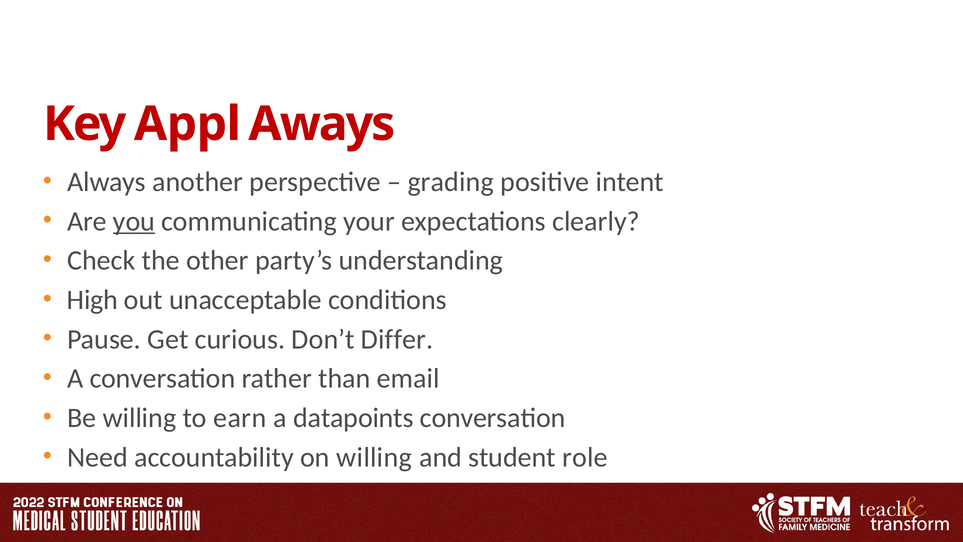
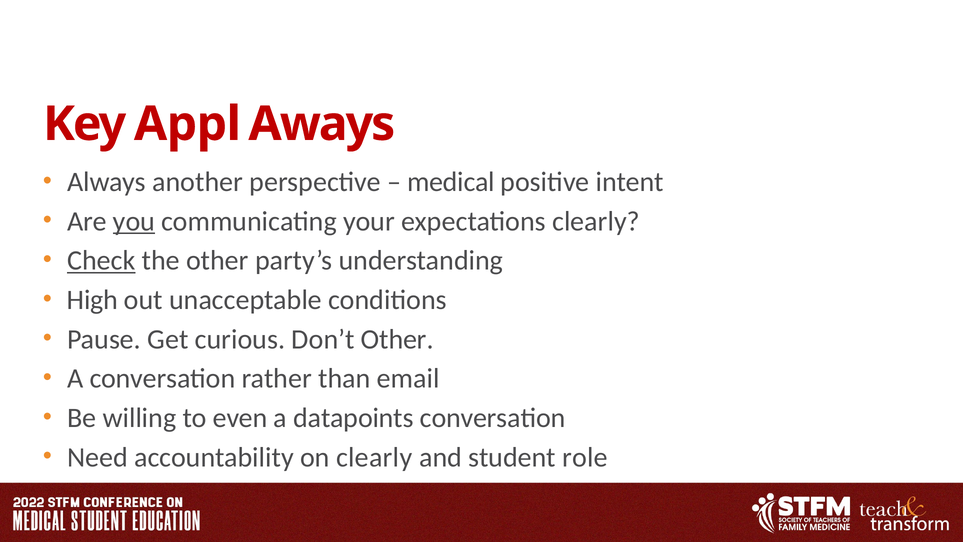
grading: grading -> medical
Check underline: none -> present
Don’t Differ: Differ -> Other
earn: earn -> even
on willing: willing -> clearly
